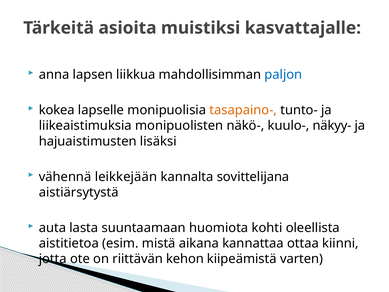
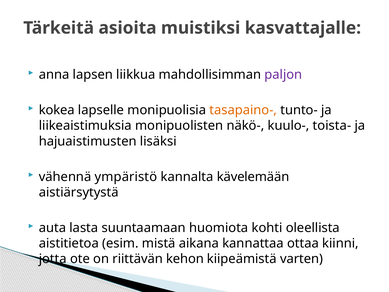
paljon colour: blue -> purple
näkyy-: näkyy- -> toista-
leikkejään: leikkejään -> ympäristö
sovittelijana: sovittelijana -> kävelemään
